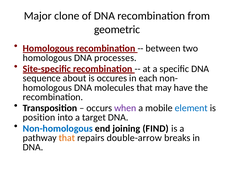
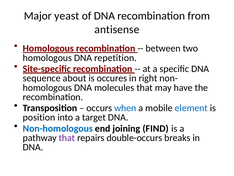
clone: clone -> yeast
geometric: geometric -> antisense
processes: processes -> repetition
each: each -> right
when colour: purple -> blue
that at (67, 137) colour: orange -> purple
double-arrow: double-arrow -> double-occurs
